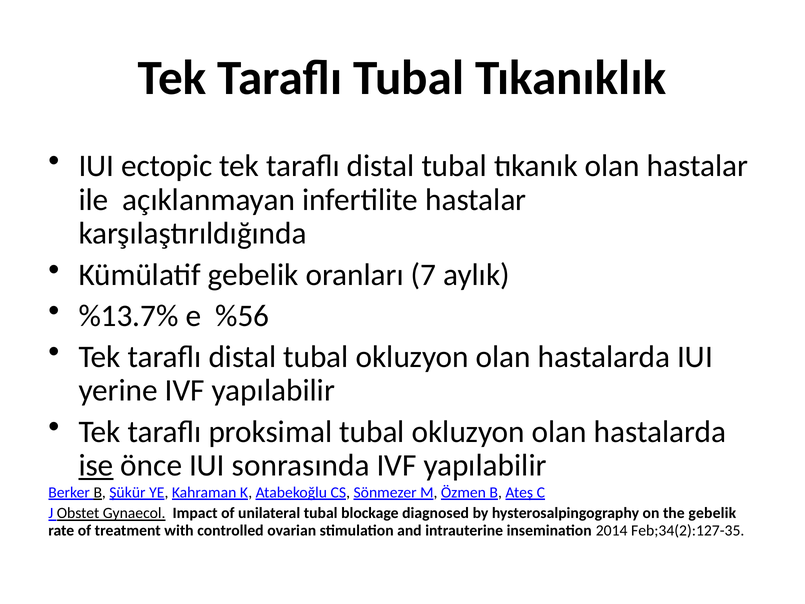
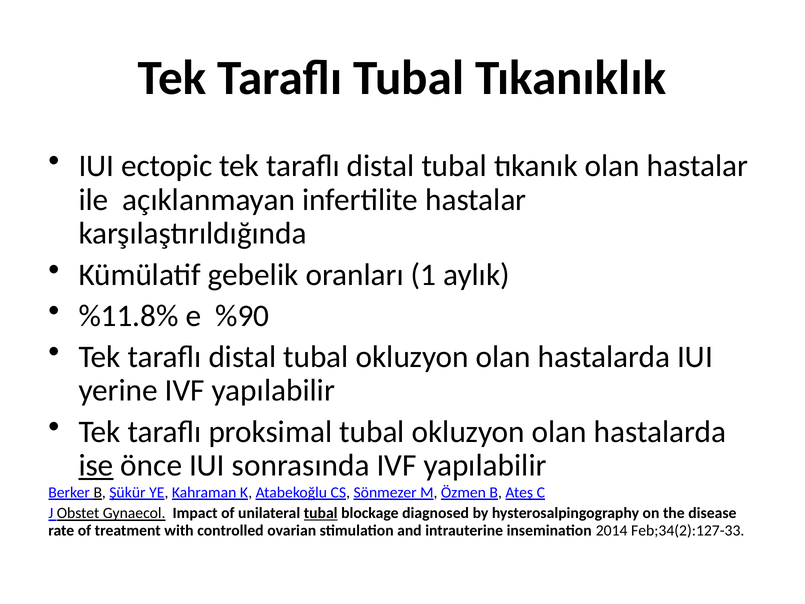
7: 7 -> 1
%13.7%: %13.7% -> %11.8%
%56: %56 -> %90
tubal at (321, 513) underline: none -> present
the gebelik: gebelik -> disease
Feb;34(2):127-35: Feb;34(2):127-35 -> Feb;34(2):127-33
